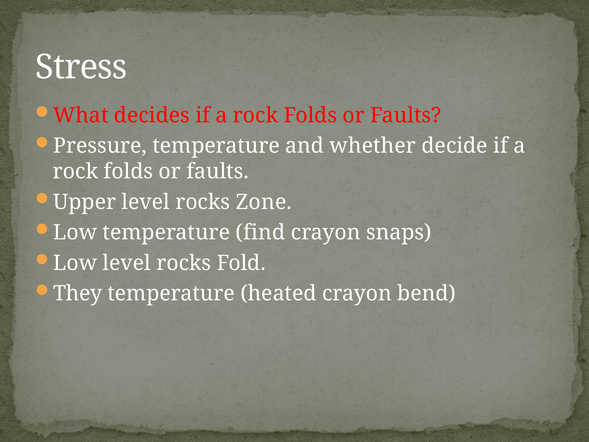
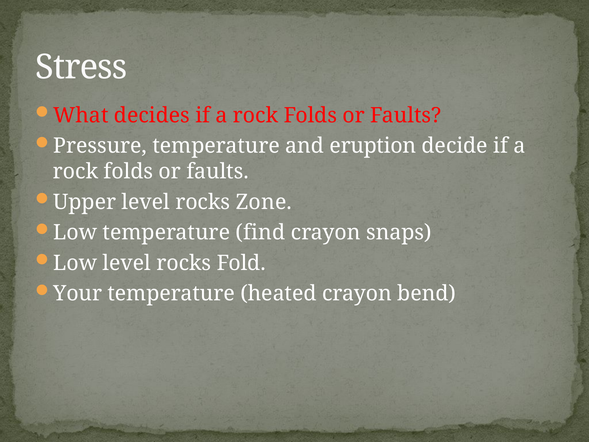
whether: whether -> eruption
They: They -> Your
